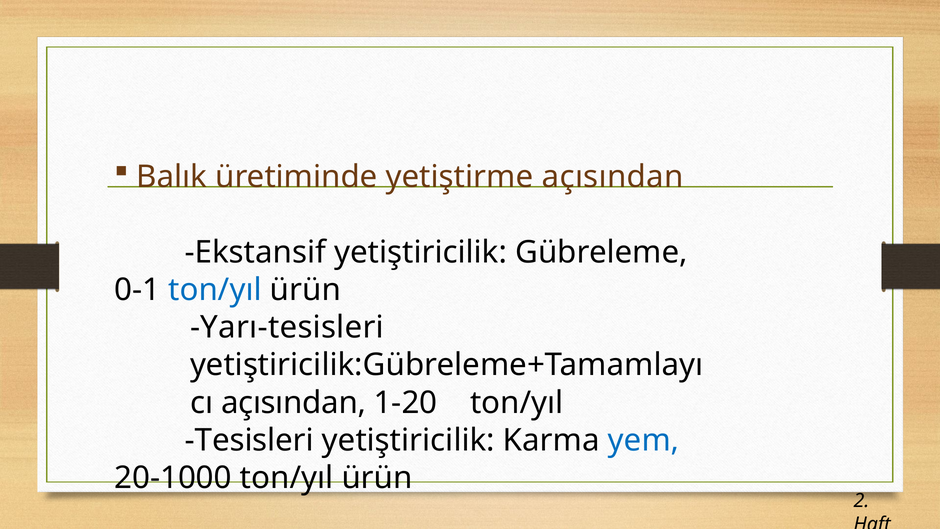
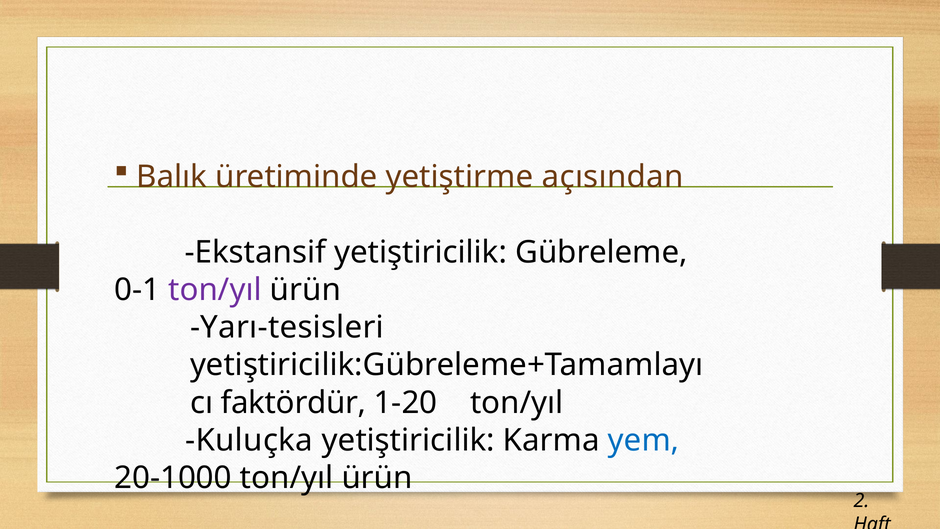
ton/yıl at (215, 290) colour: blue -> purple
açısından at (293, 403): açısından -> faktördür
Tesisleri: Tesisleri -> Kuluçka
